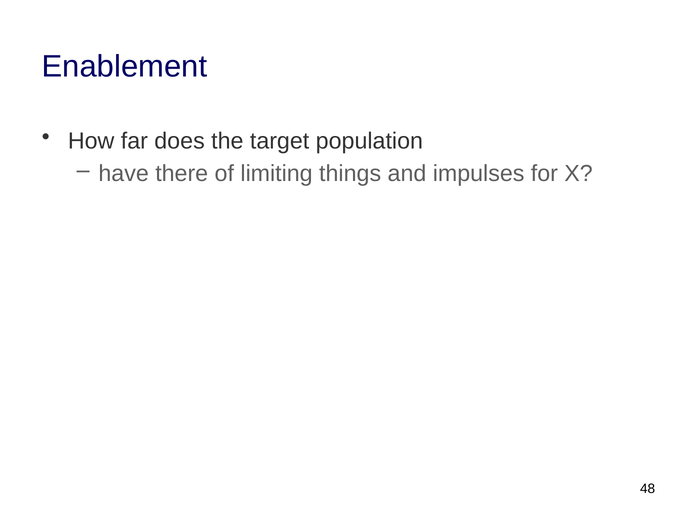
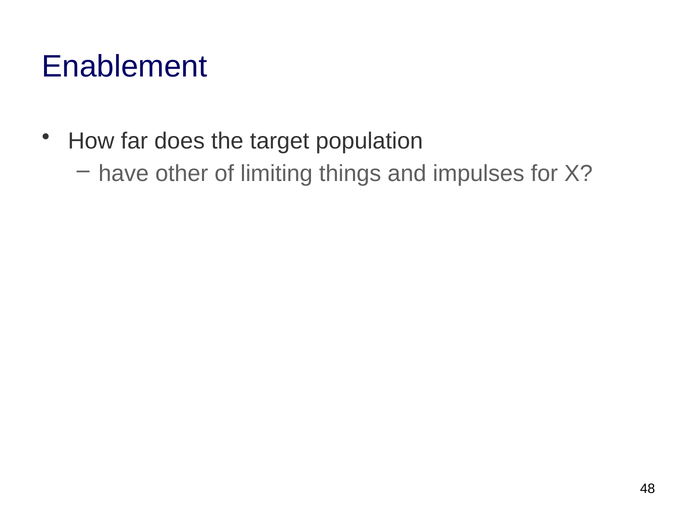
there: there -> other
